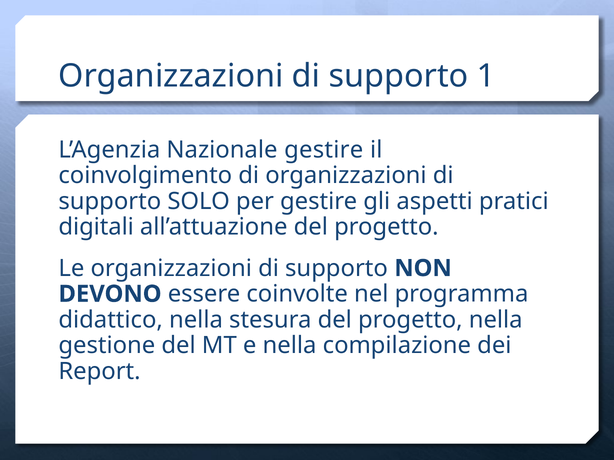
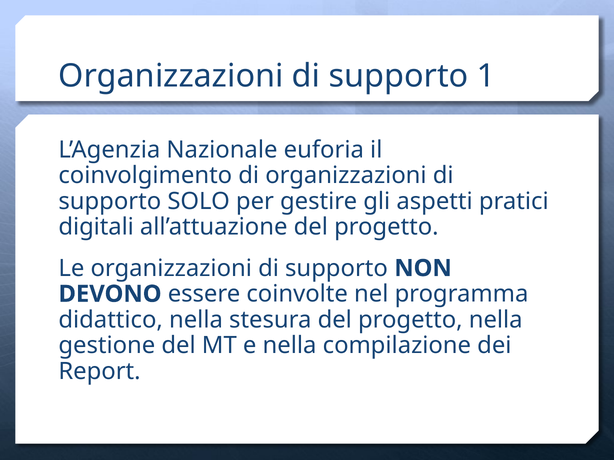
Nazionale gestire: gestire -> euforia
